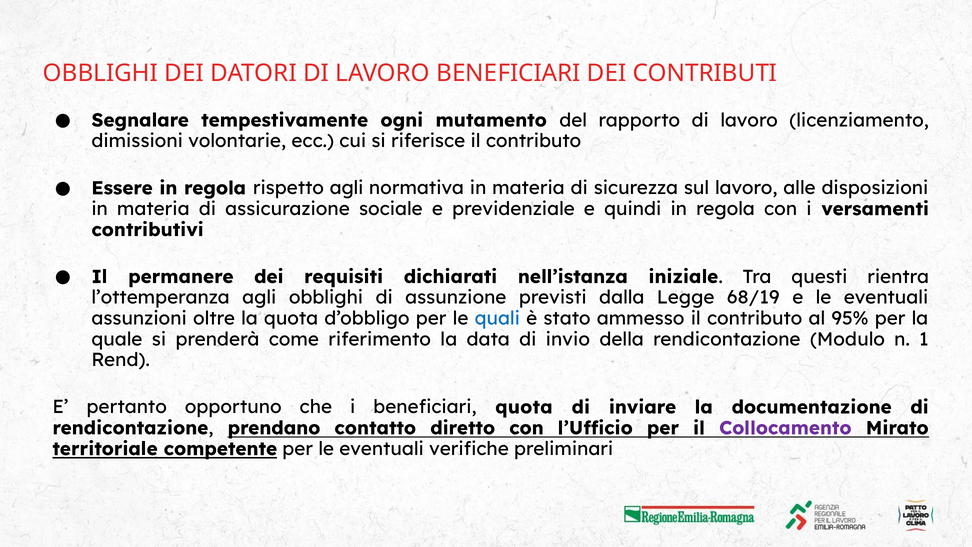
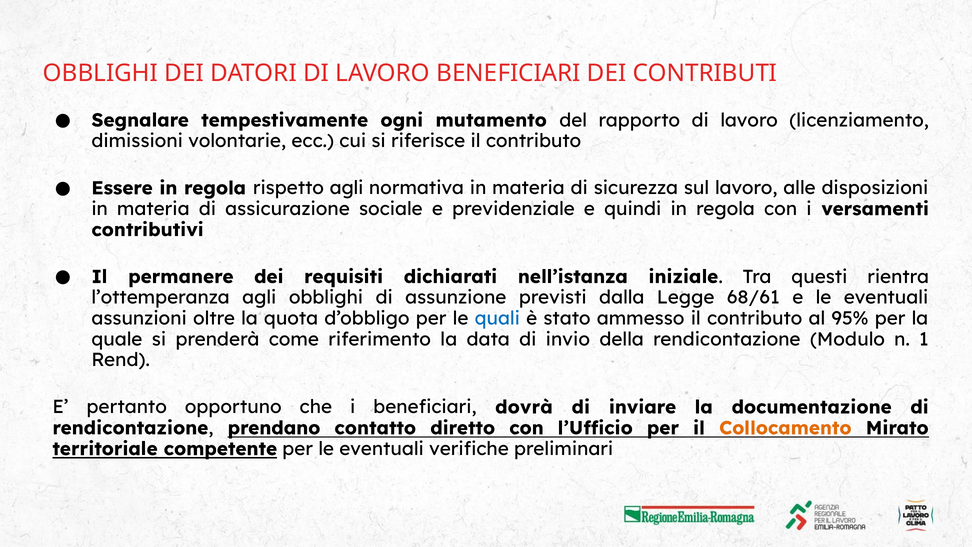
68/19: 68/19 -> 68/61
beneficiari quota: quota -> dovrà
Collocamento colour: purple -> orange
